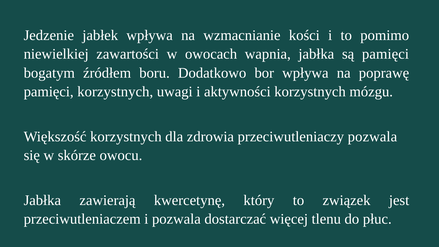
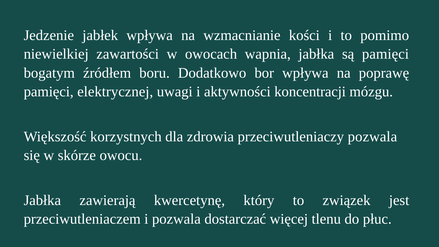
pamięci korzystnych: korzystnych -> elektrycznej
aktywności korzystnych: korzystnych -> koncentracji
